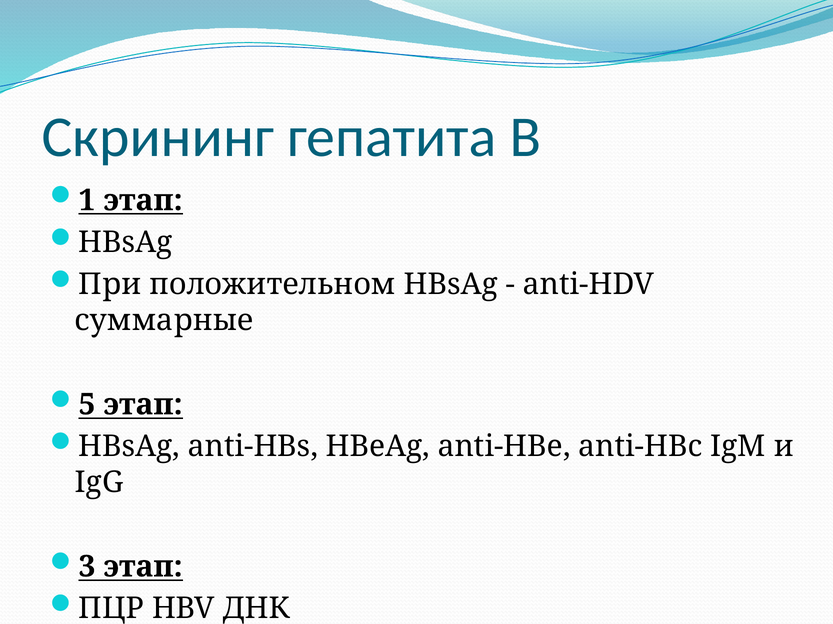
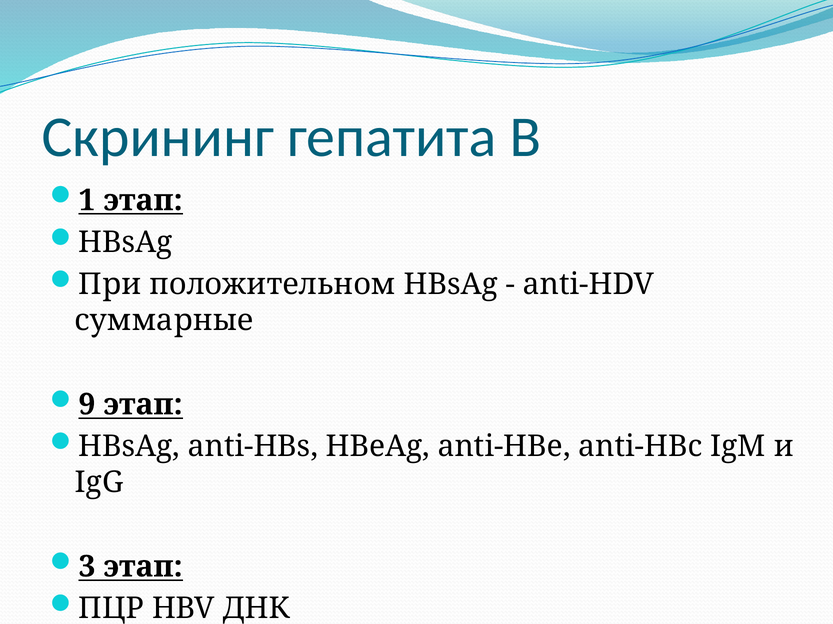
5: 5 -> 9
